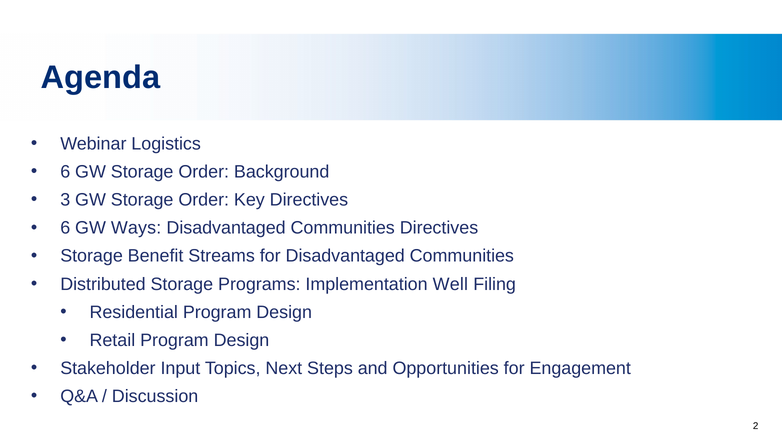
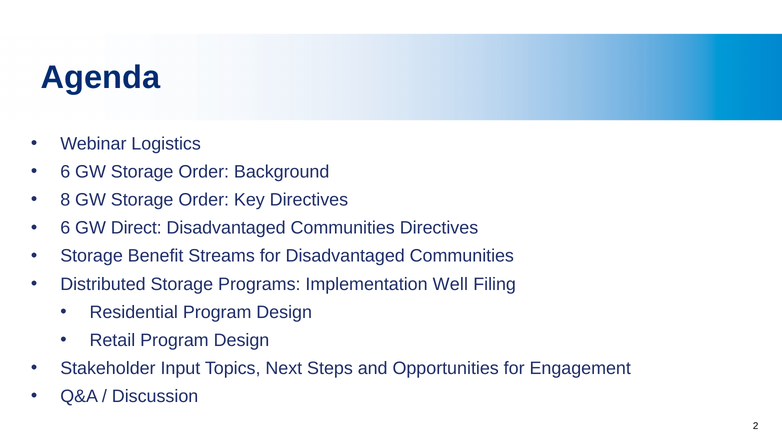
3: 3 -> 8
Ways: Ways -> Direct
